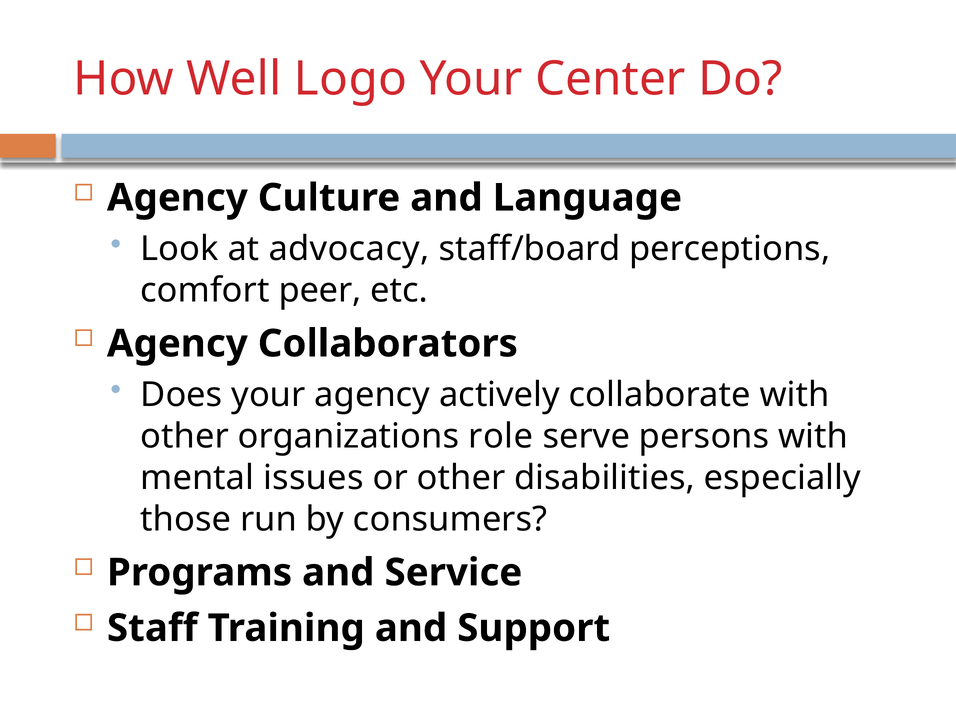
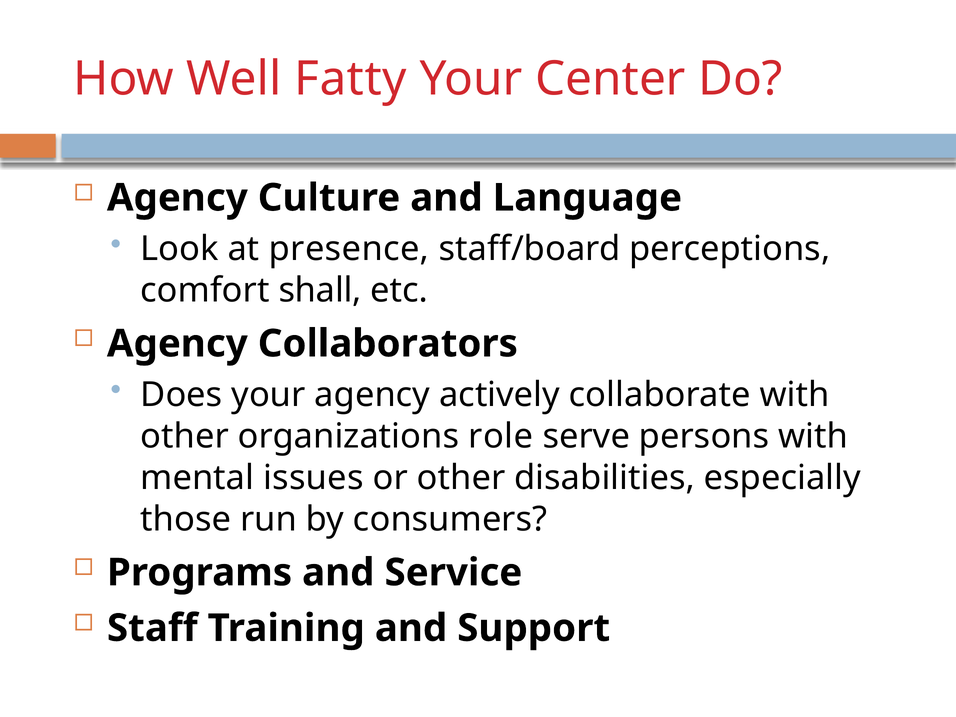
Logo: Logo -> Fatty
advocacy: advocacy -> presence
peer: peer -> shall
